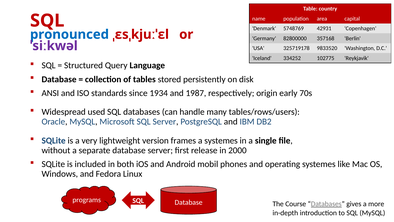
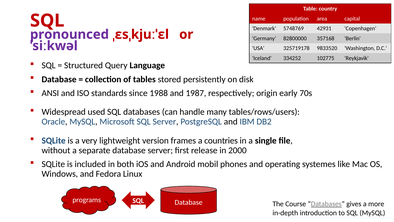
pronounced colour: blue -> purple
1934: 1934 -> 1988
a systemes: systemes -> countries
